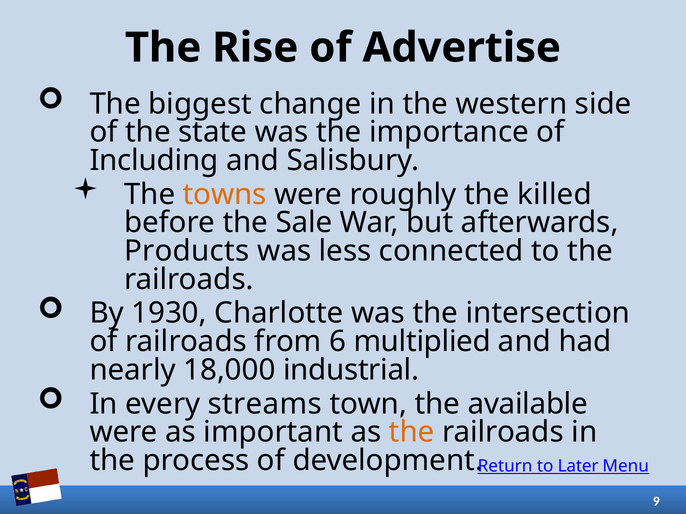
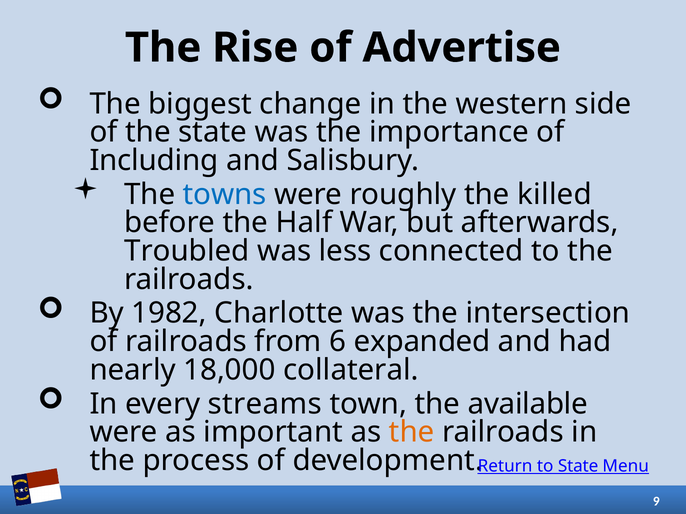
towns colour: orange -> blue
Sale: Sale -> Half
Products: Products -> Troubled
1930: 1930 -> 1982
multiplied: multiplied -> expanded
industrial: industrial -> collateral
to Later: Later -> State
